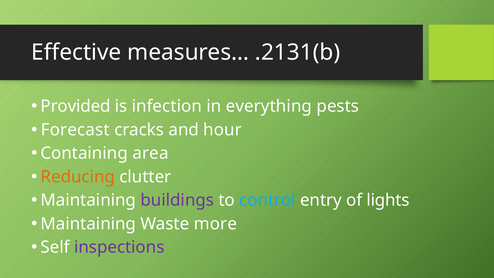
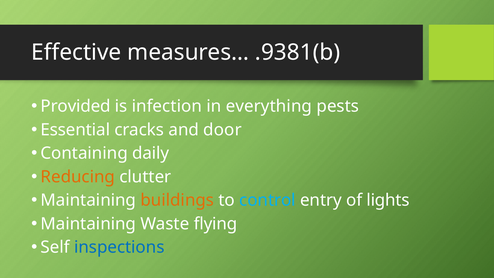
.2131(b: .2131(b -> .9381(b
Forecast: Forecast -> Essential
hour: hour -> door
area: area -> daily
buildings colour: purple -> orange
more: more -> flying
inspections colour: purple -> blue
